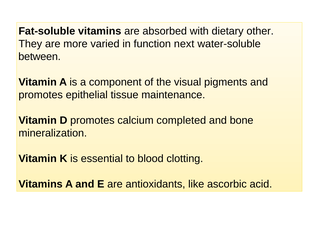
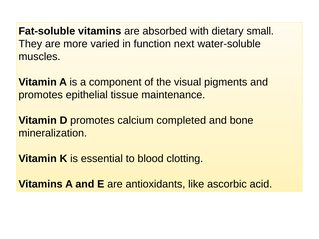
other: other -> small
between: between -> muscles
